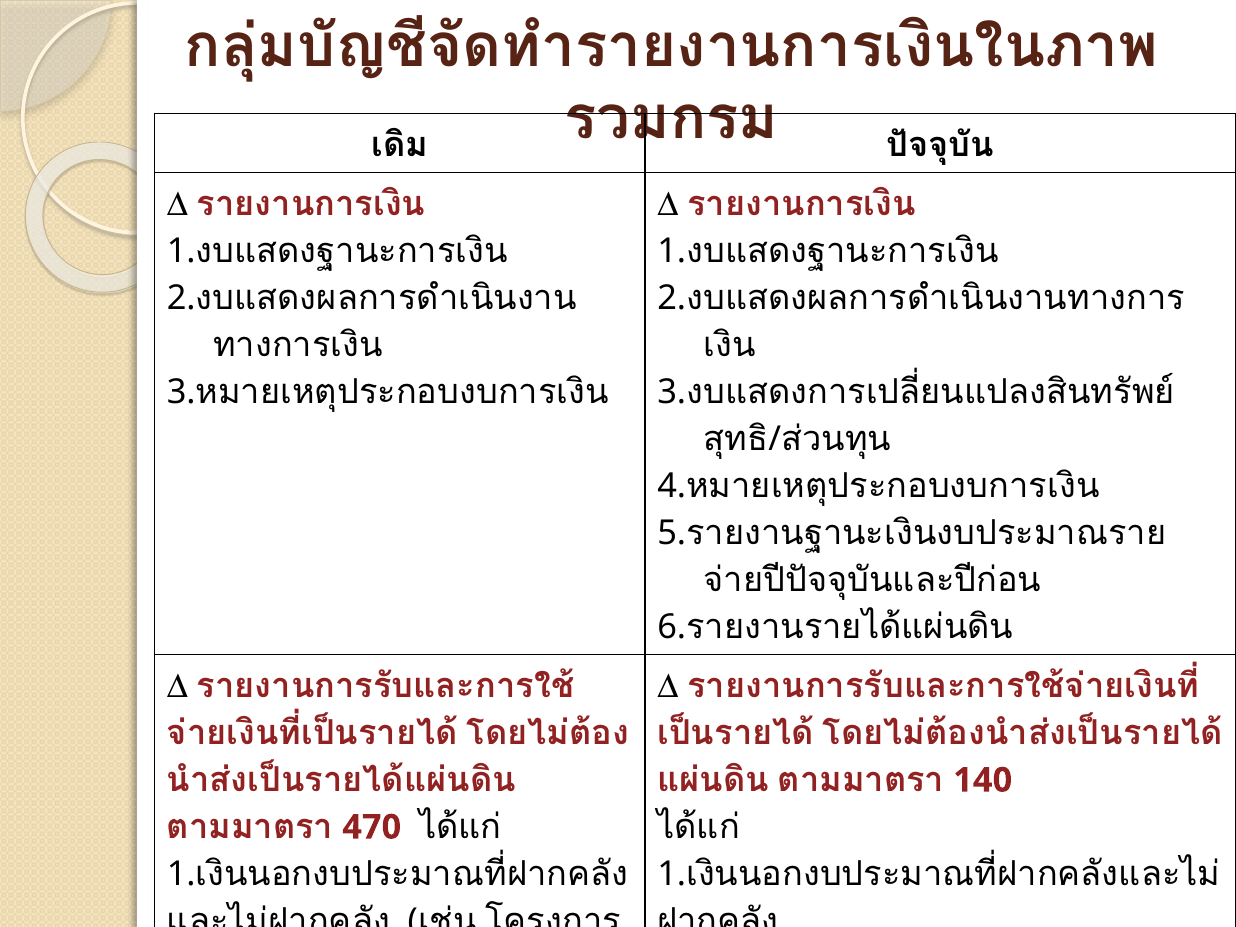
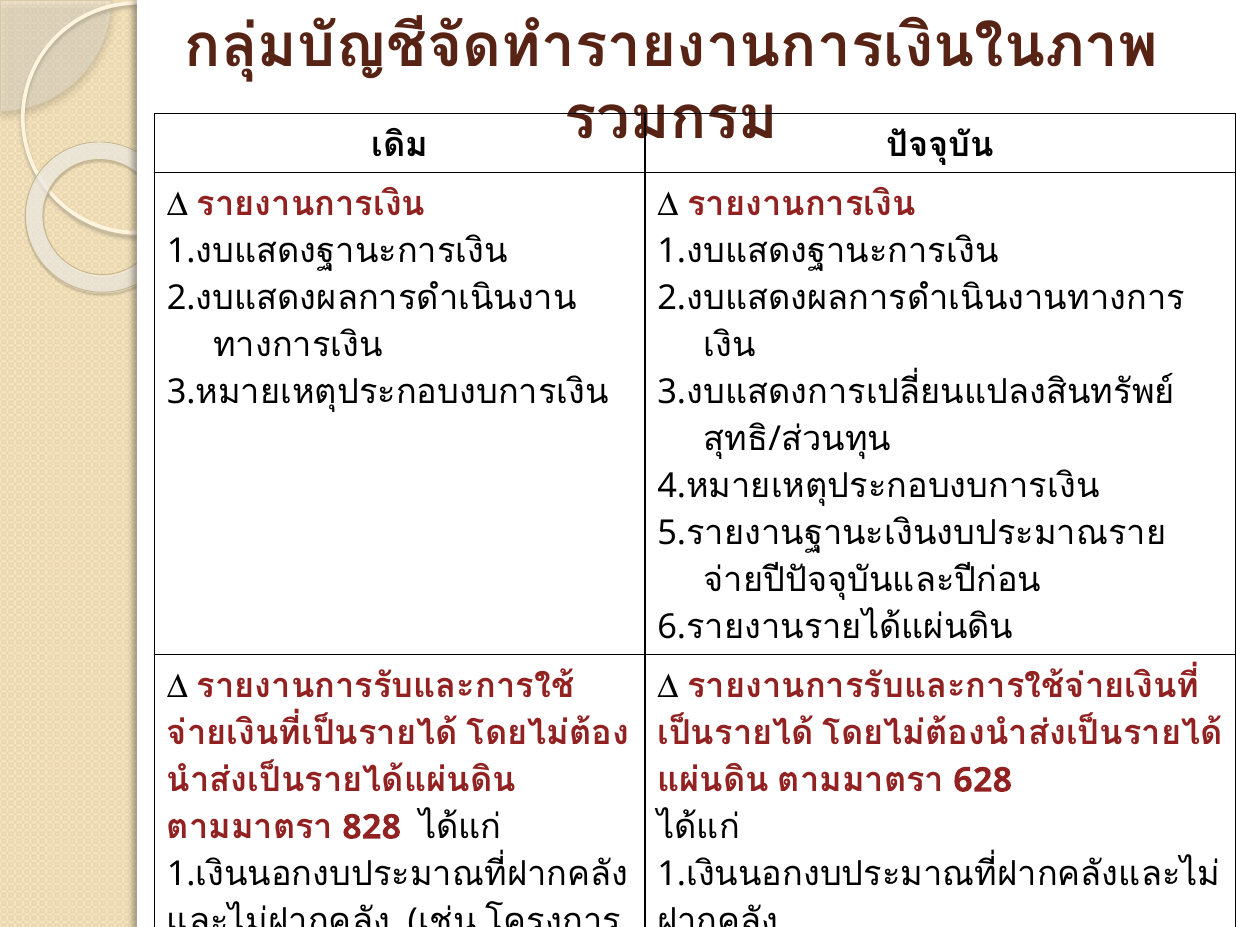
140: 140 -> 628
470: 470 -> 828
